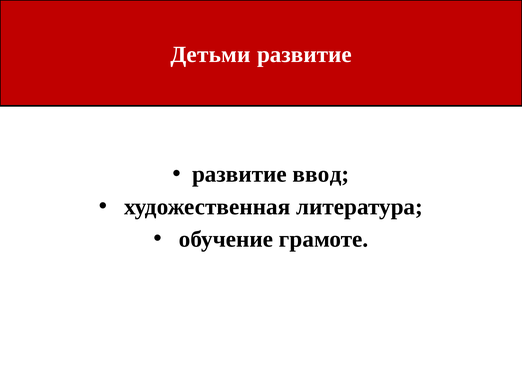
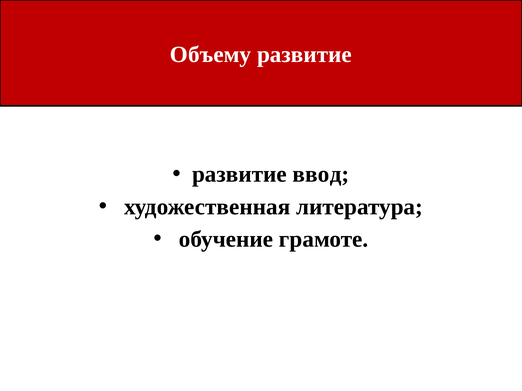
Детьми: Детьми -> Объему
